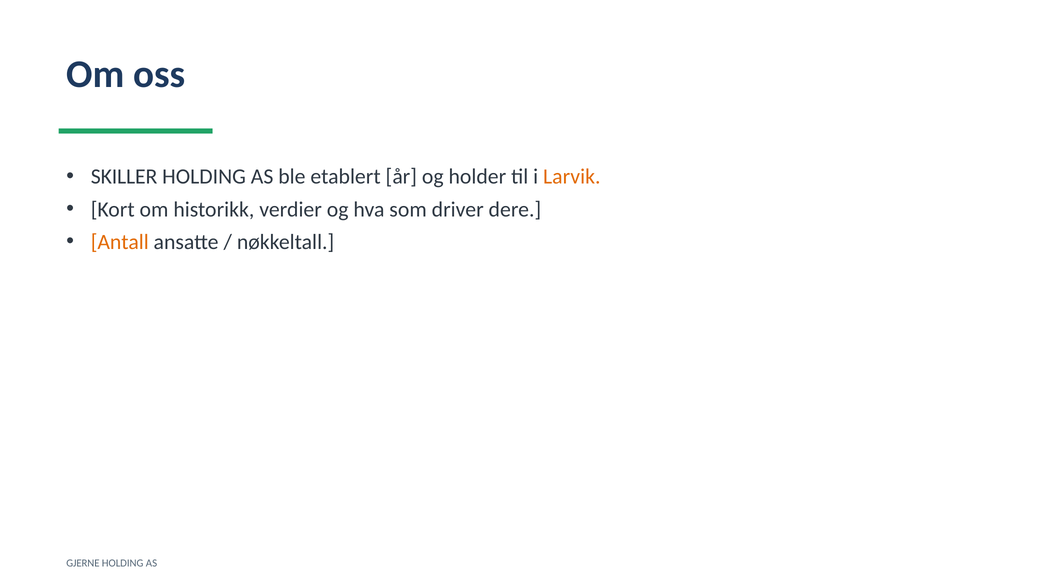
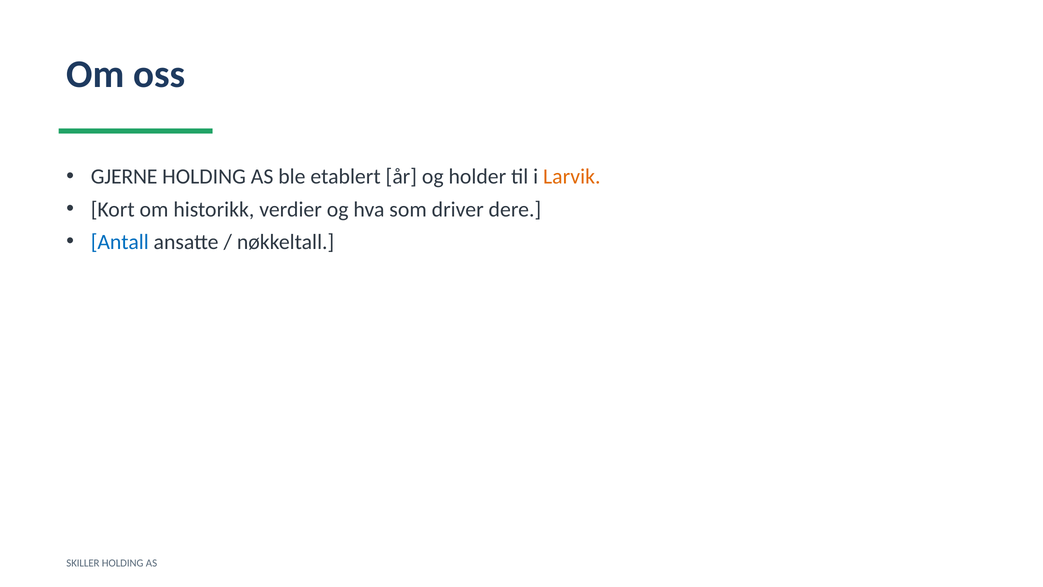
SKILLER: SKILLER -> GJERNE
Antall colour: orange -> blue
GJERNE: GJERNE -> SKILLER
